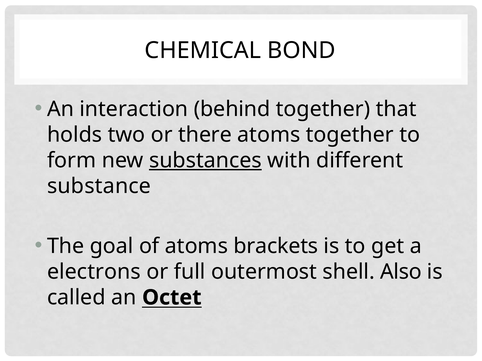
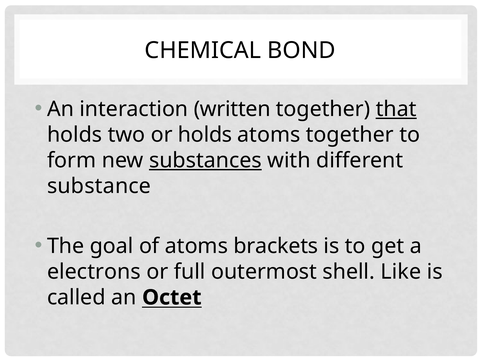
behind: behind -> written
that underline: none -> present
or there: there -> holds
Also: Also -> Like
